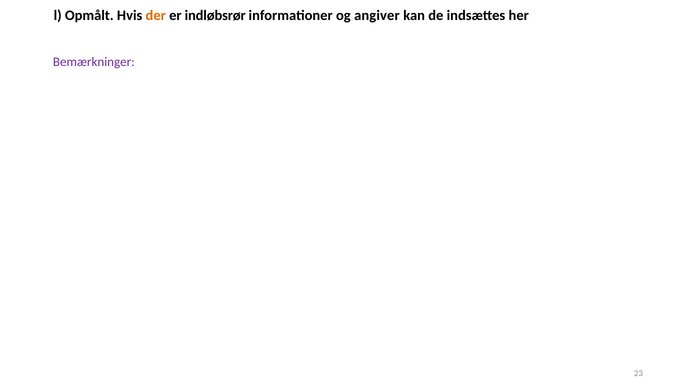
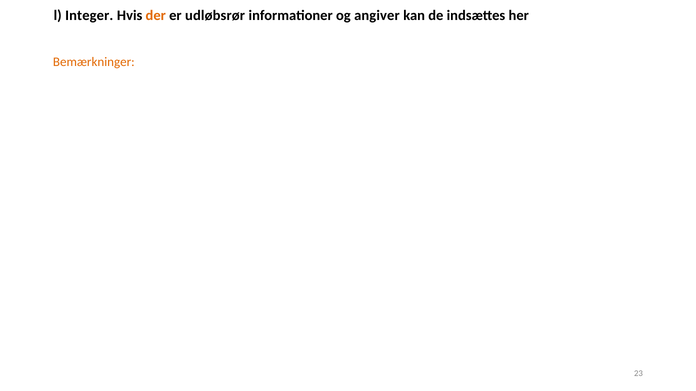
Opmålt: Opmålt -> Integer
indløbsrør: indløbsrør -> udløbsrør
Bemærkninger colour: purple -> orange
